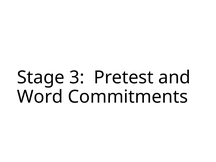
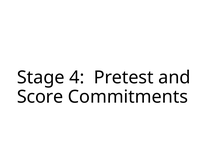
3: 3 -> 4
Word: Word -> Score
